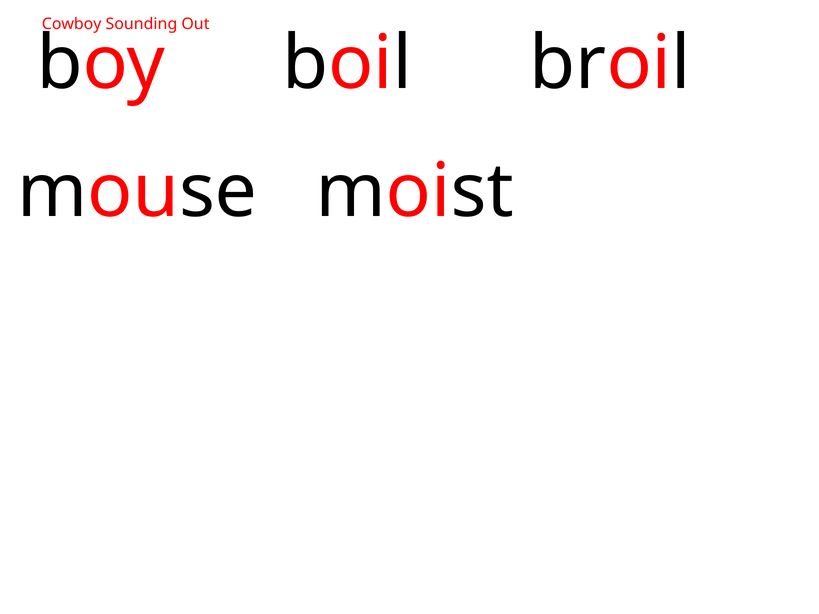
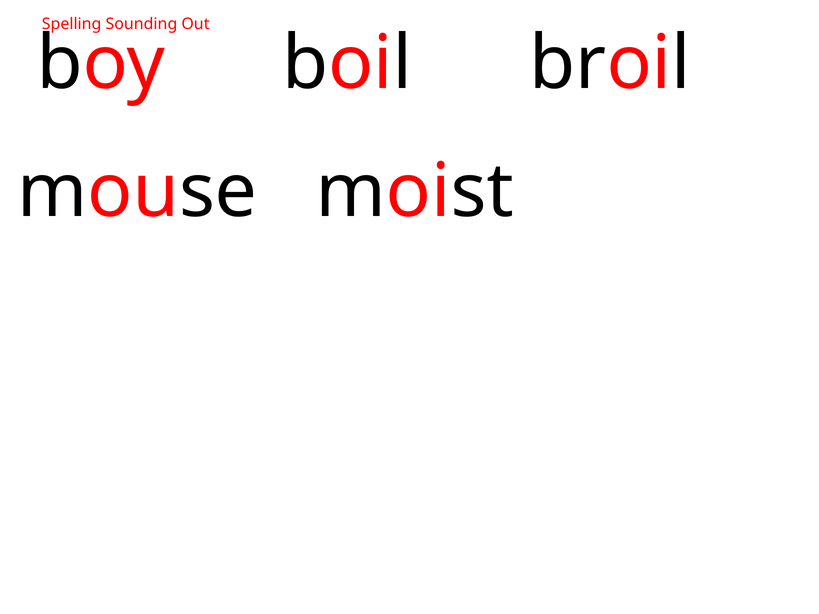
Cowboy: Cowboy -> Spelling
